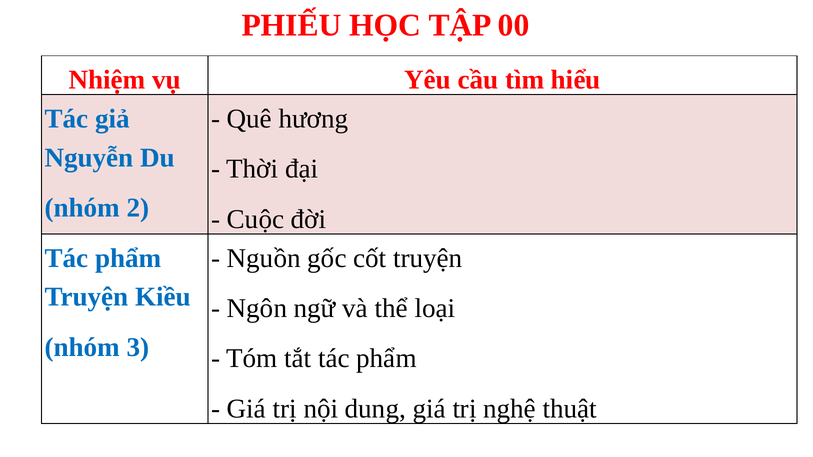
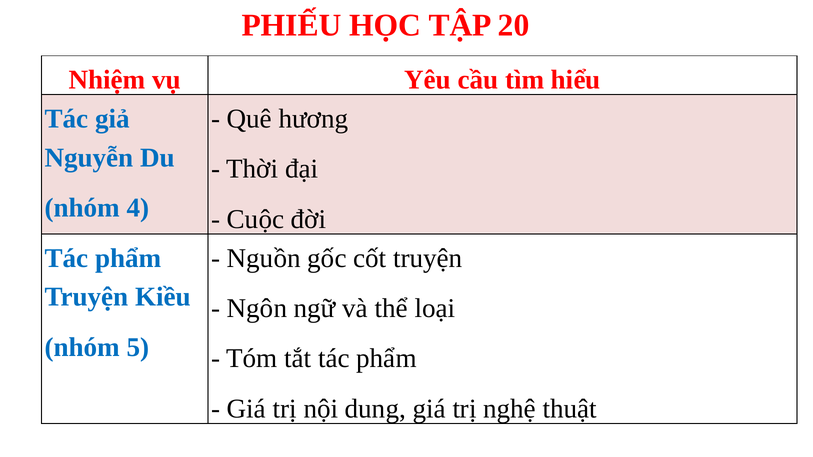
00: 00 -> 20
2: 2 -> 4
3: 3 -> 5
